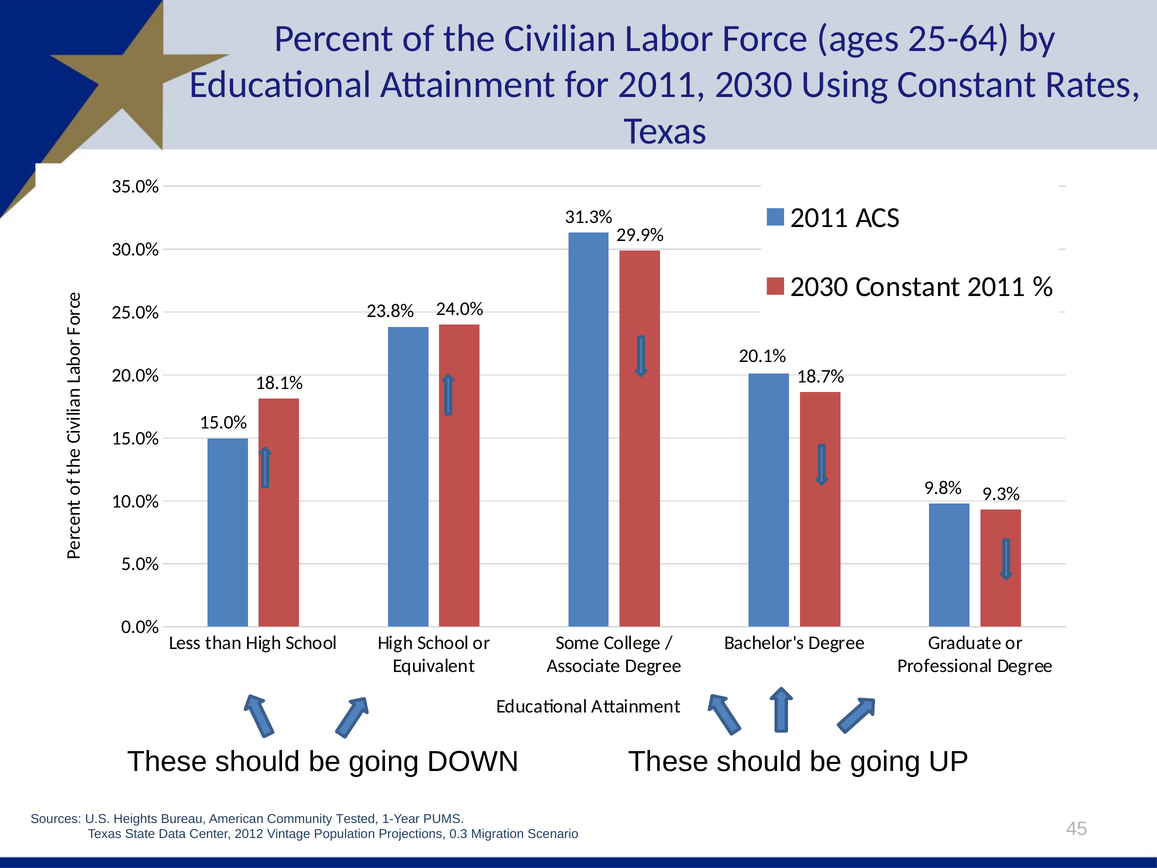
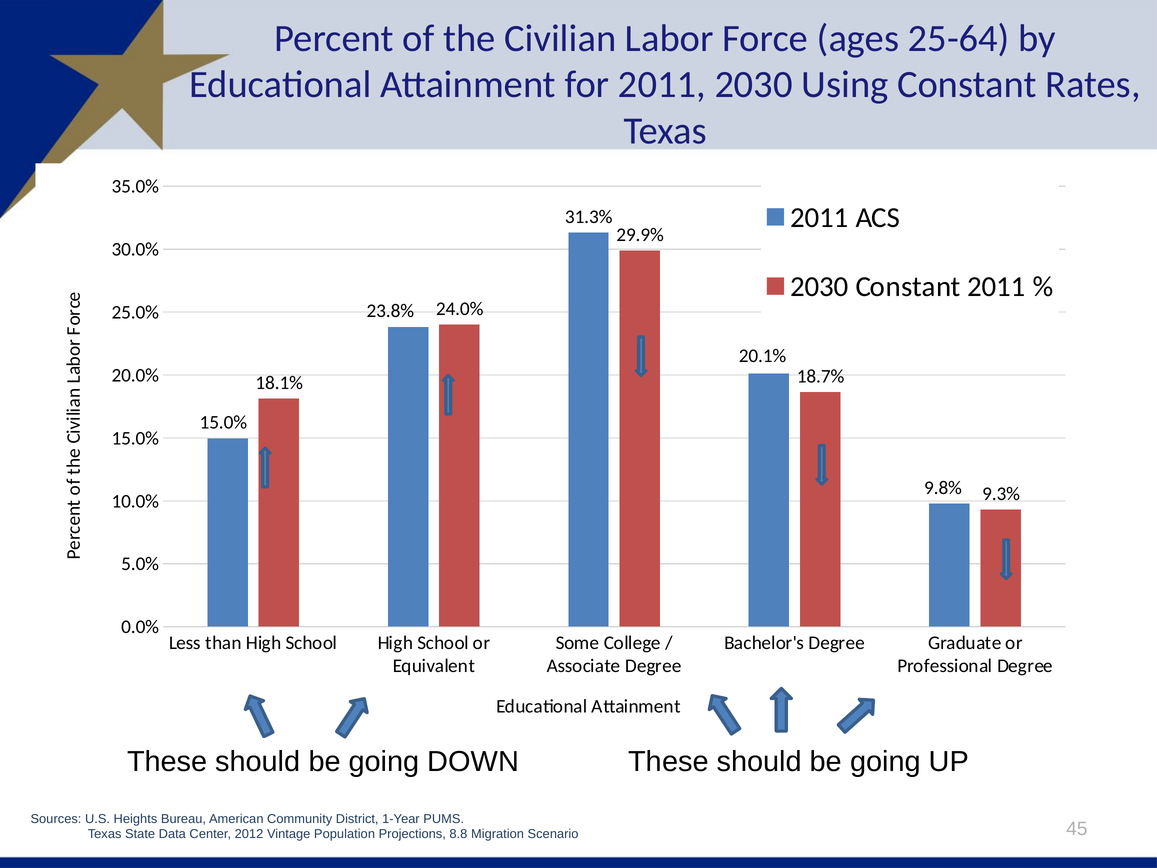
Tested: Tested -> District
0.3: 0.3 -> 8.8
